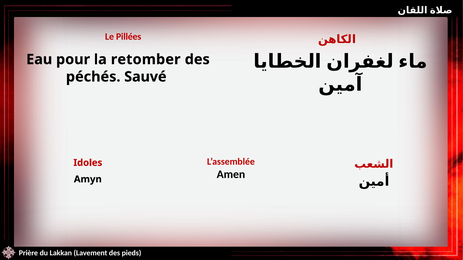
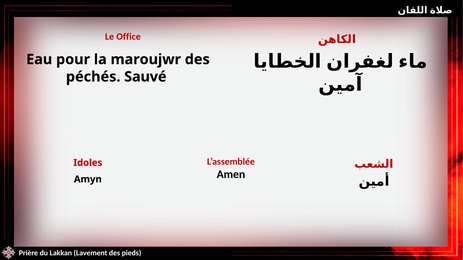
Pillées: Pillées -> Office
retomber: retomber -> maroujwr
